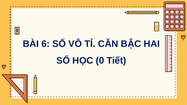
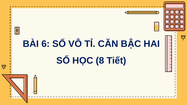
0: 0 -> 8
